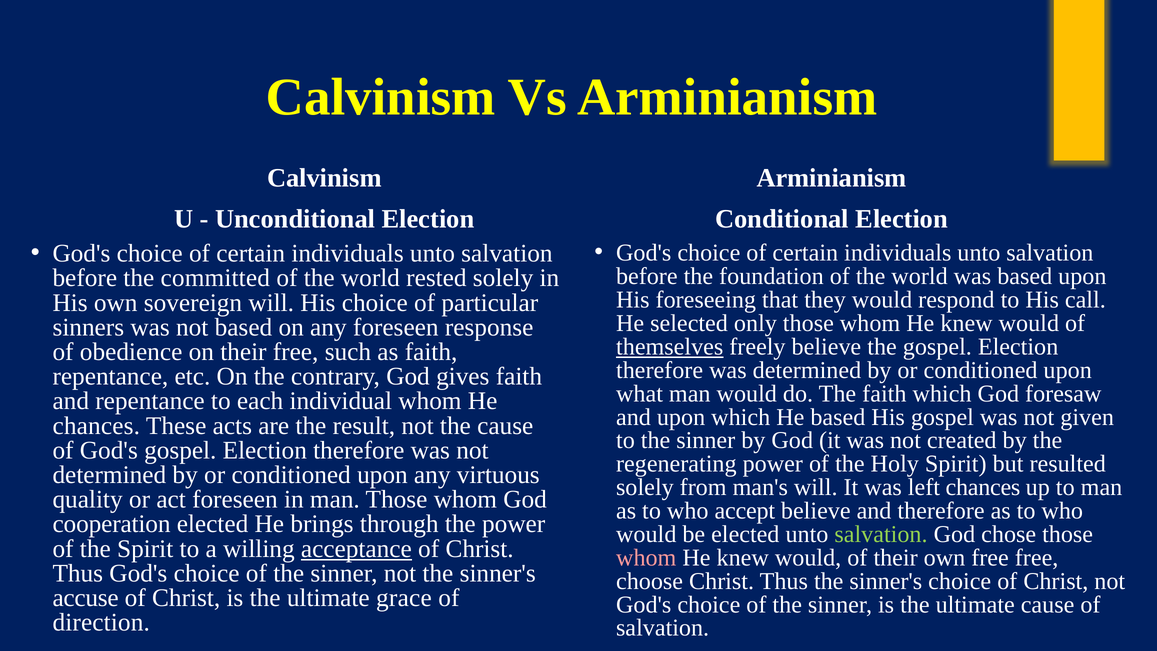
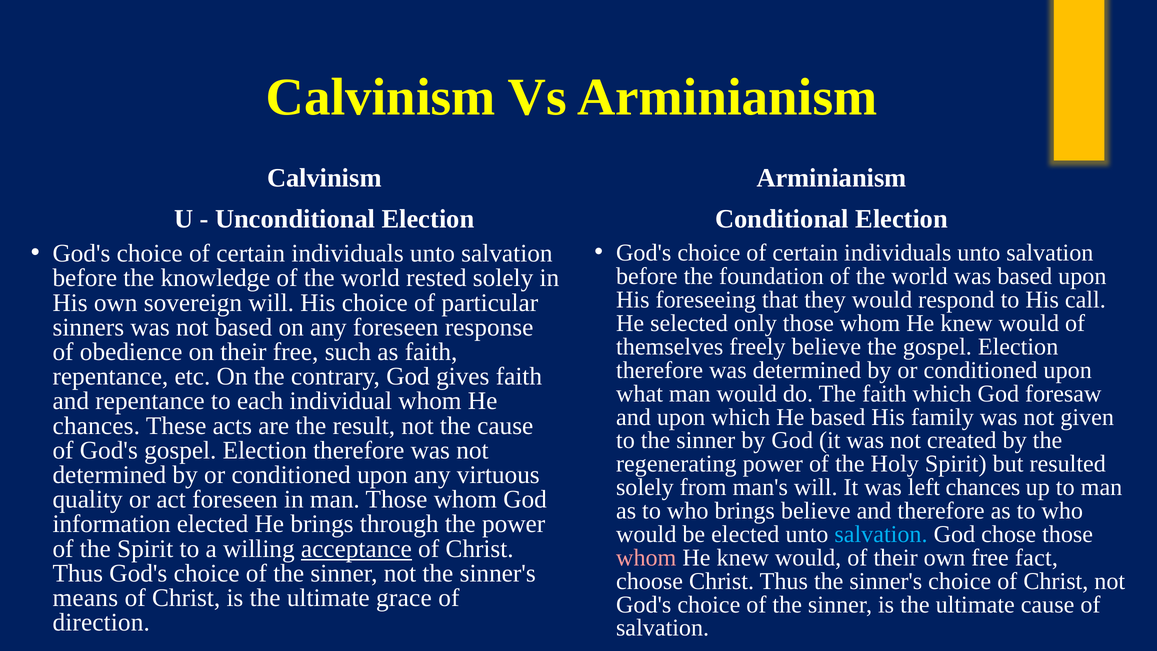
committed: committed -> knowledge
themselves underline: present -> none
His gospel: gospel -> family
who accept: accept -> brings
cooperation: cooperation -> information
salvation at (881, 534) colour: light green -> light blue
free free: free -> fact
accuse: accuse -> means
